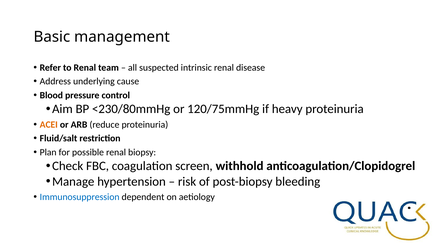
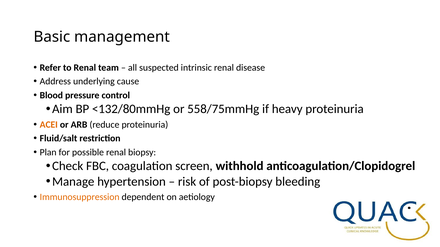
<230/80mmHg: <230/80mmHg -> <132/80mmHg
120/75mmHg: 120/75mmHg -> 558/75mmHg
Immunosuppression colour: blue -> orange
